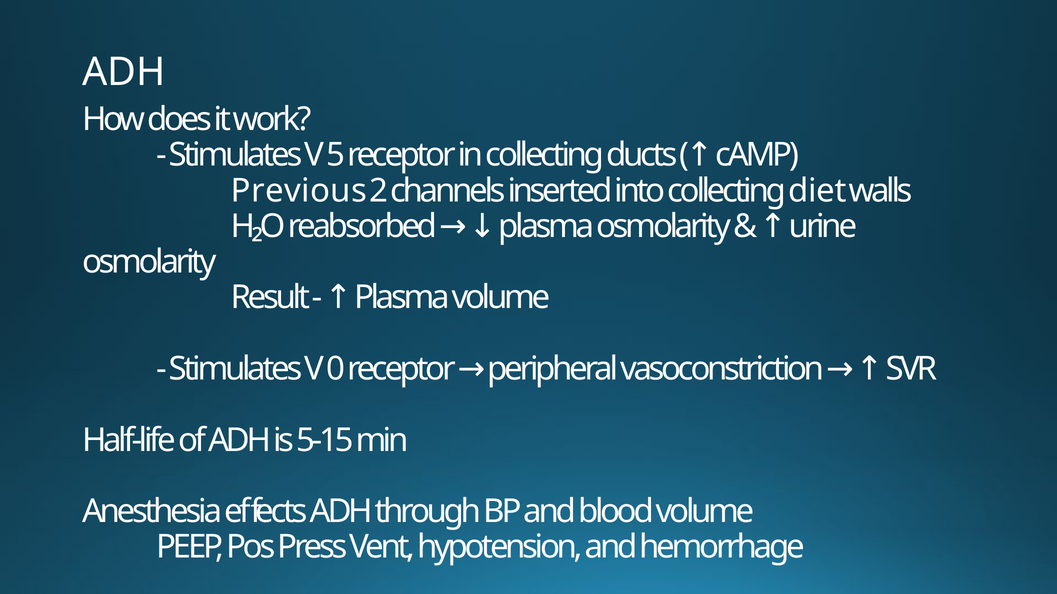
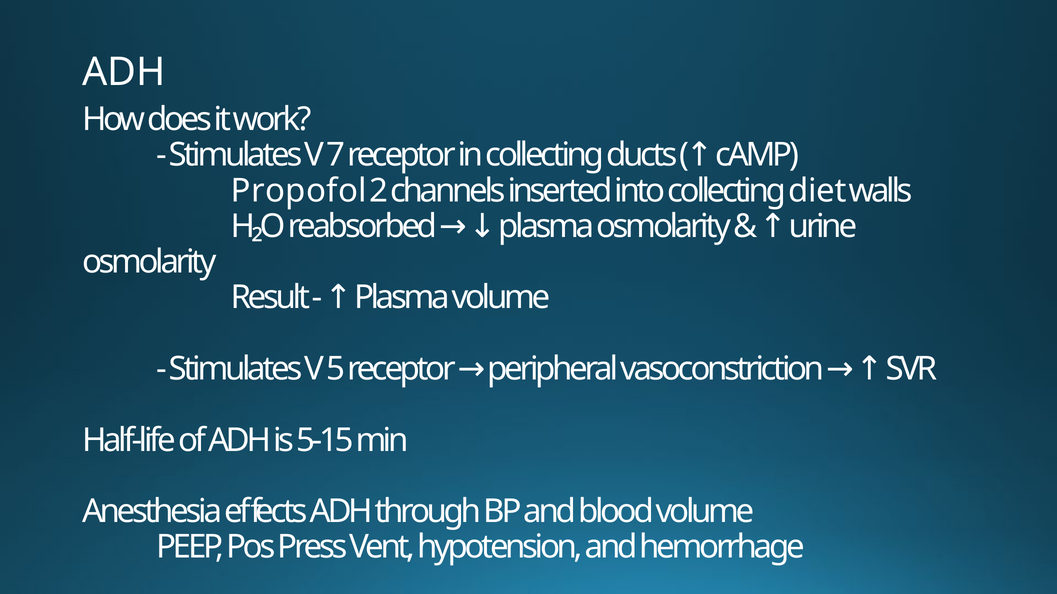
5: 5 -> 7
Previous: Previous -> Propofol
0: 0 -> 5
